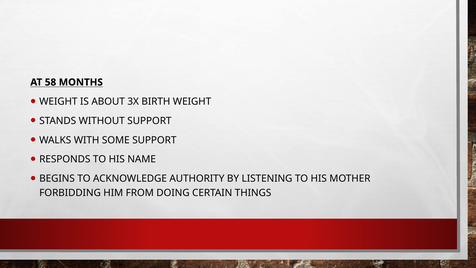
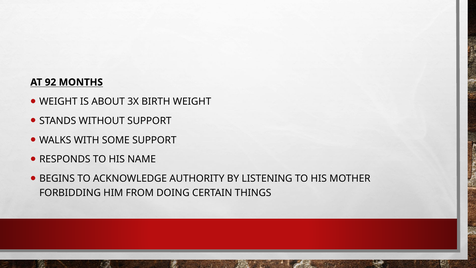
58: 58 -> 92
